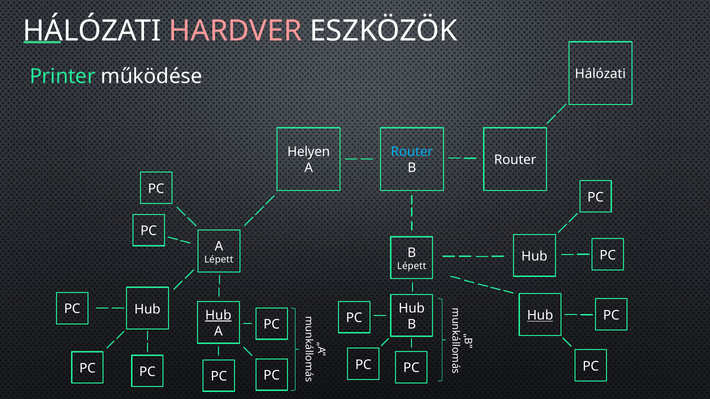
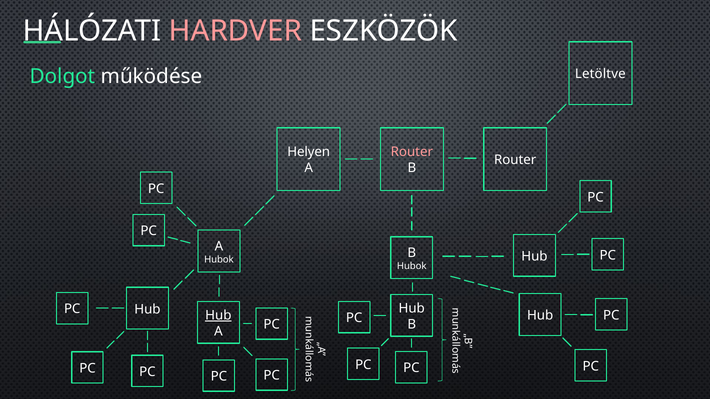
Hálózati at (600, 74): Hálózati -> Letöltve
Printer: Printer -> Dolgot
Router at (412, 152) colour: light blue -> pink
Lépett at (219, 260): Lépett -> Hubok
Lépett at (412, 267): Lépett -> Hubok
Hub at (540, 316) underline: present -> none
